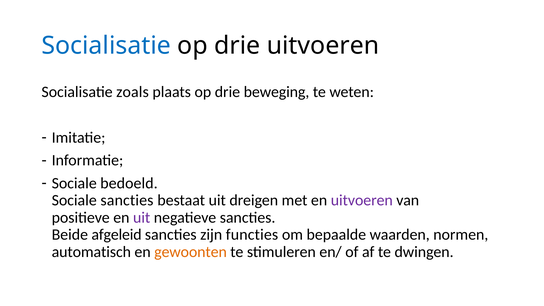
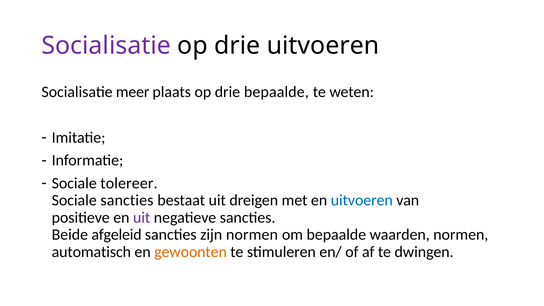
Socialisatie at (106, 46) colour: blue -> purple
zoals: zoals -> meer
drie beweging: beweging -> bepaalde
bedoeld: bedoeld -> tolereer
uitvoeren at (362, 200) colour: purple -> blue
zijn functies: functies -> normen
